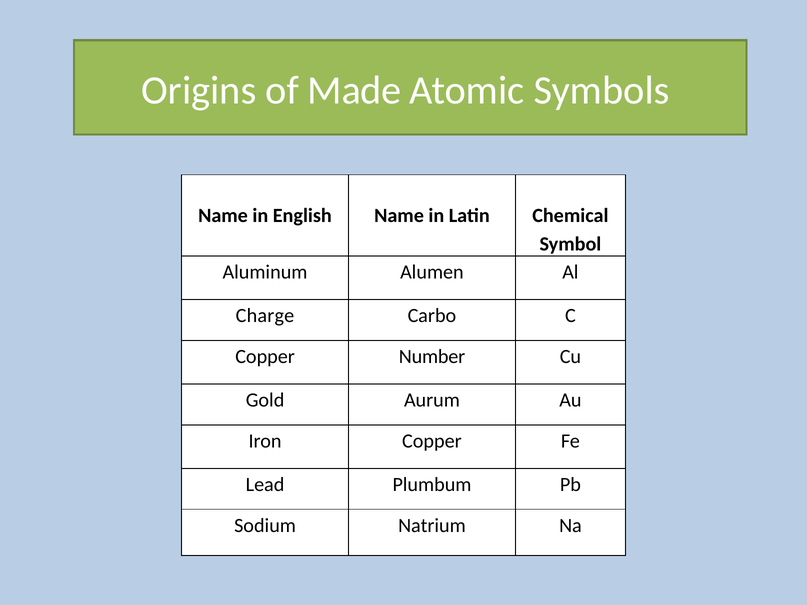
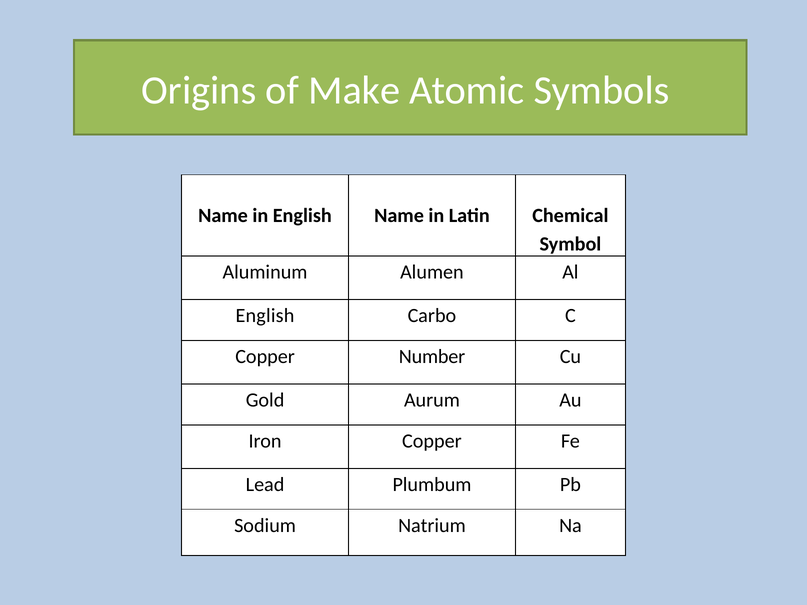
Made: Made -> Make
Charge at (265, 316): Charge -> English
